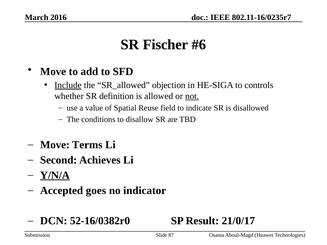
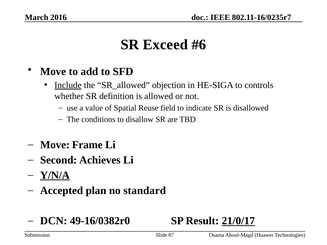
Fischer: Fischer -> Exceed
not underline: present -> none
Terms: Terms -> Frame
goes: goes -> plan
indicator: indicator -> standard
52-16/0382r0: 52-16/0382r0 -> 49-16/0382r0
21/0/17 underline: none -> present
